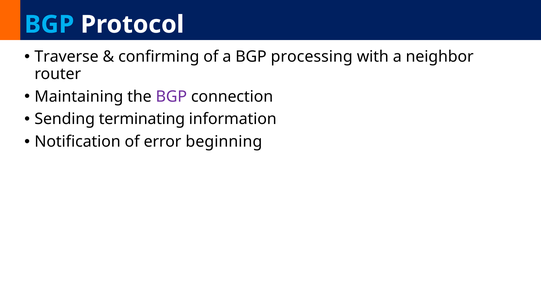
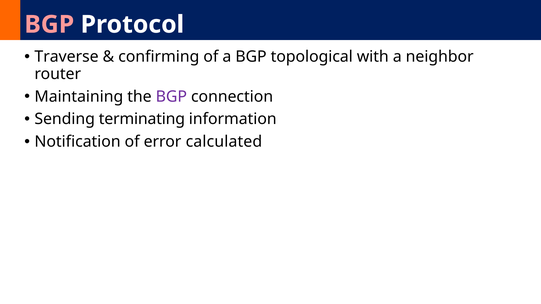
BGP at (49, 25) colour: light blue -> pink
processing: processing -> topological
beginning: beginning -> calculated
